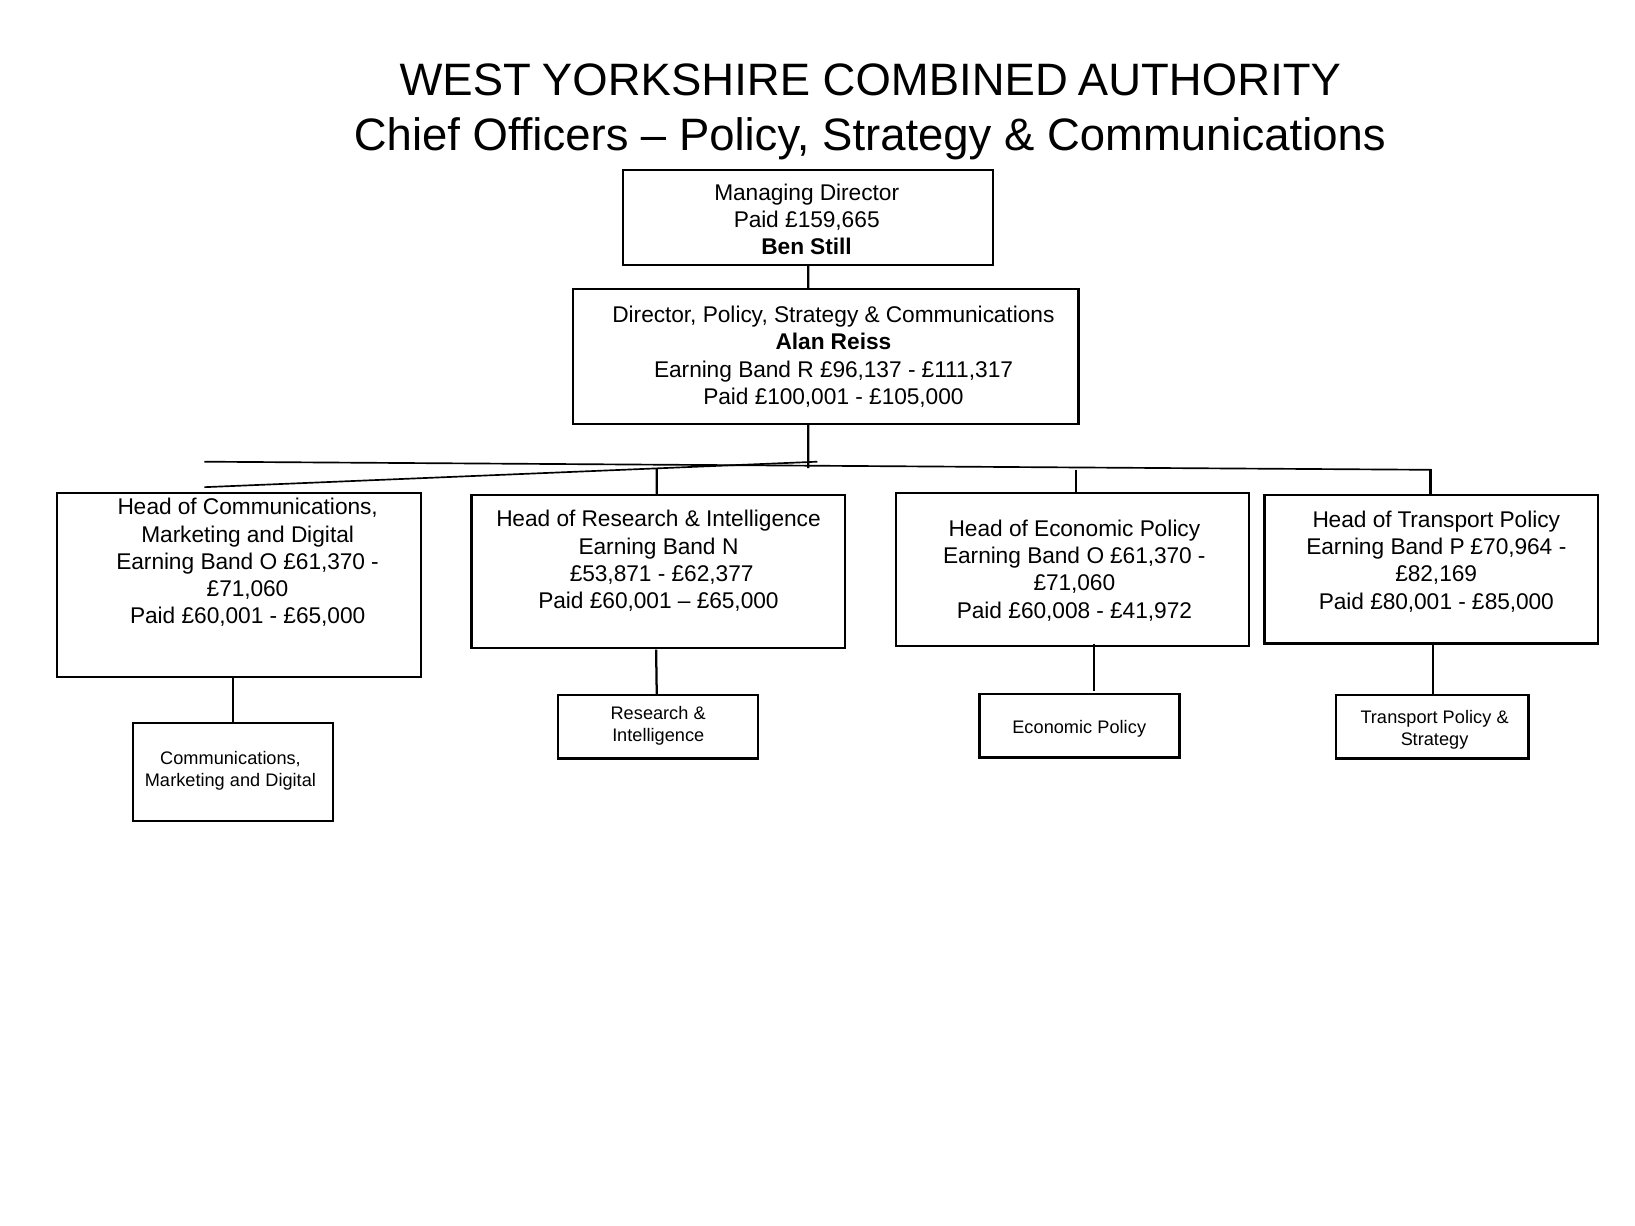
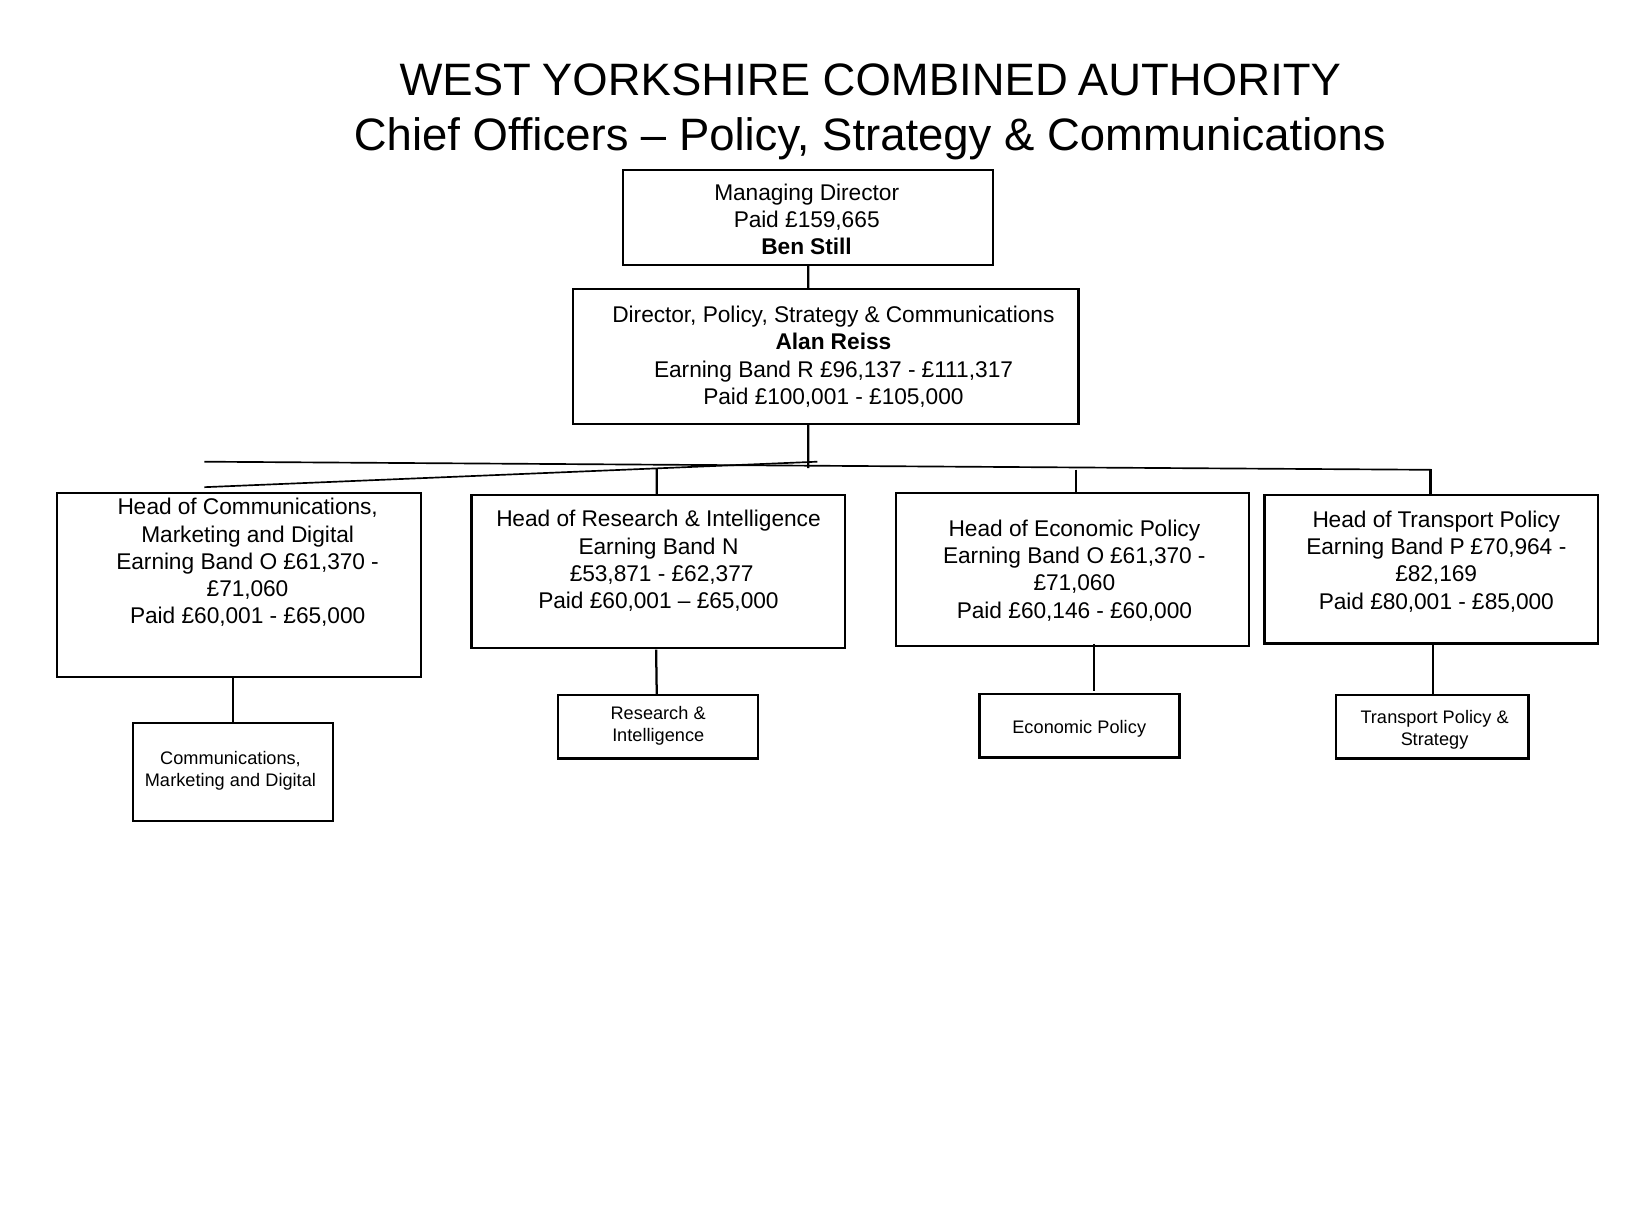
£60,008: £60,008 -> £60,146
£41,972: £41,972 -> £60,000
